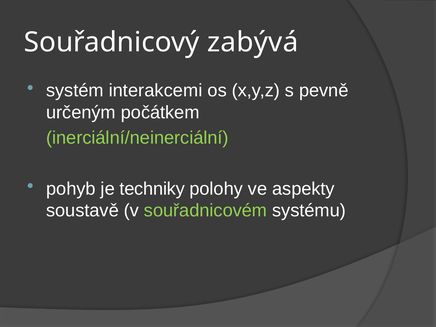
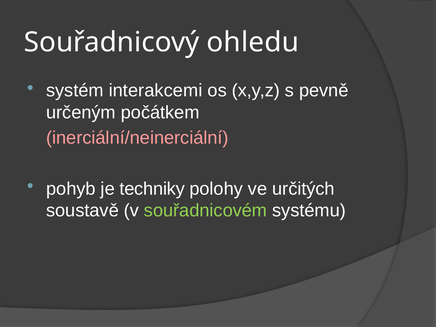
zabývá: zabývá -> ohledu
inerciální/neinerciální colour: light green -> pink
aspekty: aspekty -> určitých
